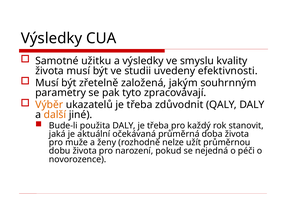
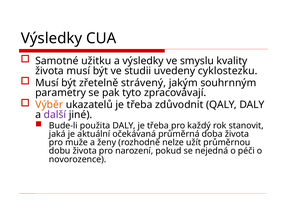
efektivnosti: efektivnosti -> cyklostezku
založená: založená -> strávený
další colour: orange -> purple
